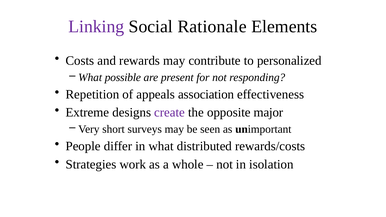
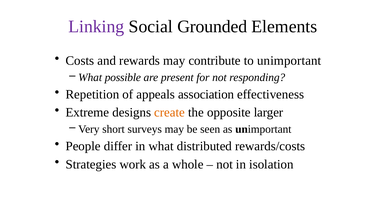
Rationale: Rationale -> Grounded
to personalized: personalized -> unimportant
create colour: purple -> orange
major: major -> larger
